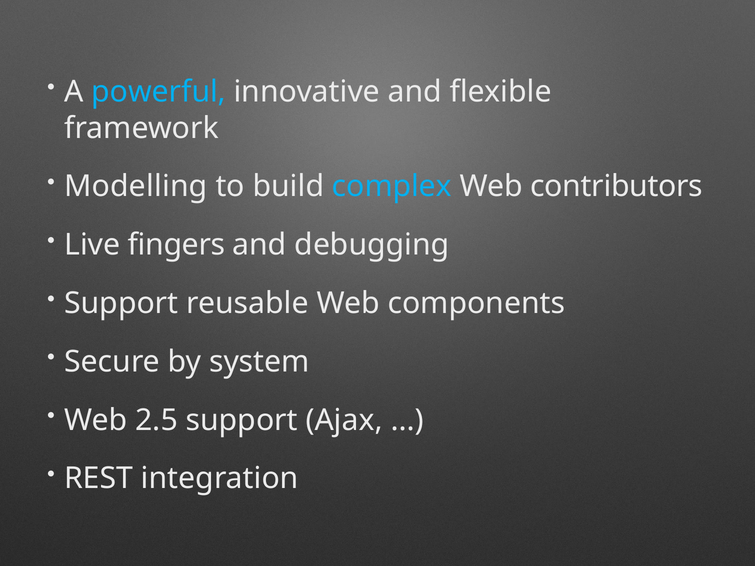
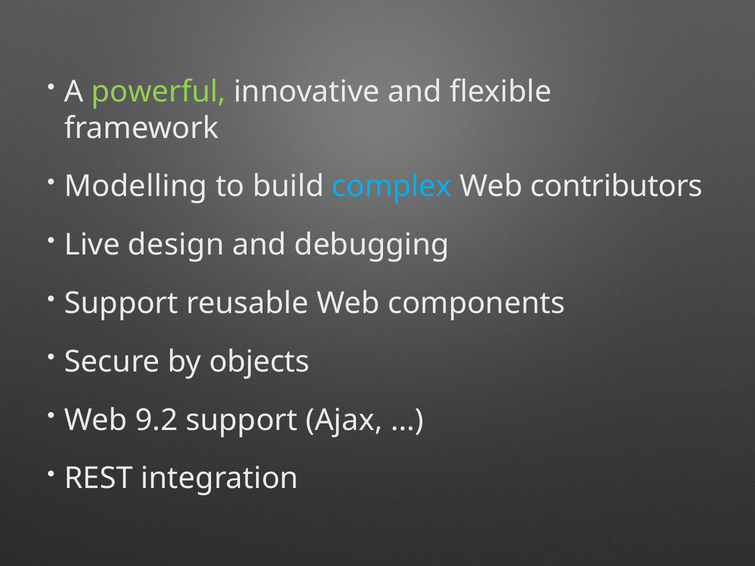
powerful colour: light blue -> light green
fingers: fingers -> design
system: system -> objects
2.5: 2.5 -> 9.2
